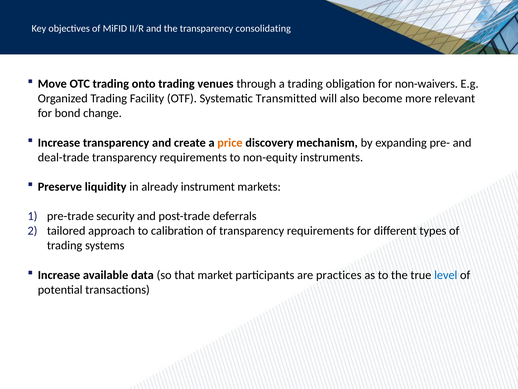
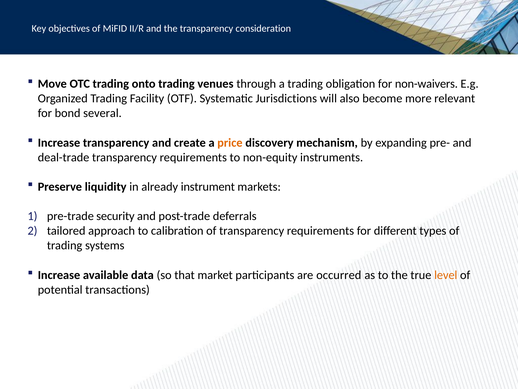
consolidating: consolidating -> consideration
Transmitted: Transmitted -> Jurisdictions
change: change -> several
practices: practices -> occurred
level colour: blue -> orange
